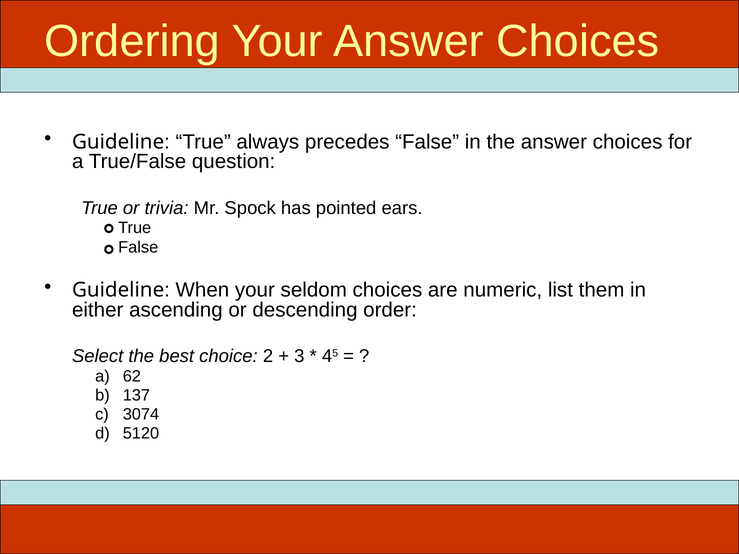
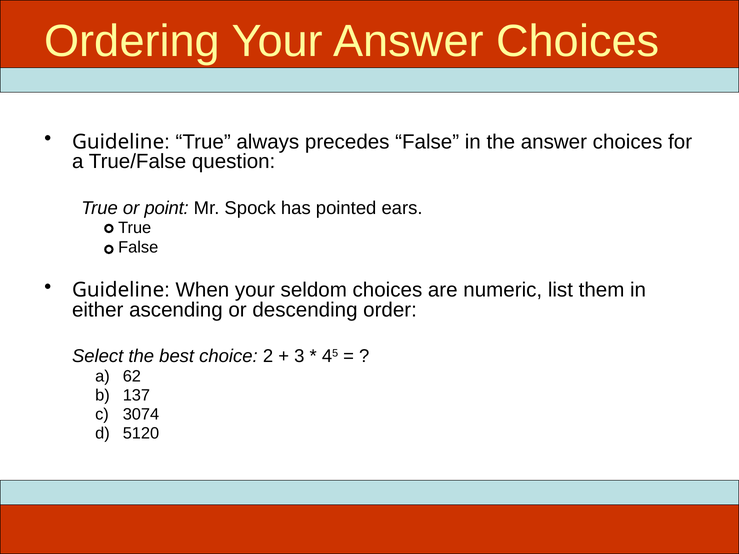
trivia: trivia -> point
